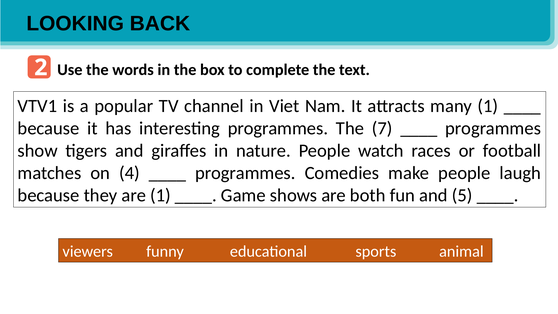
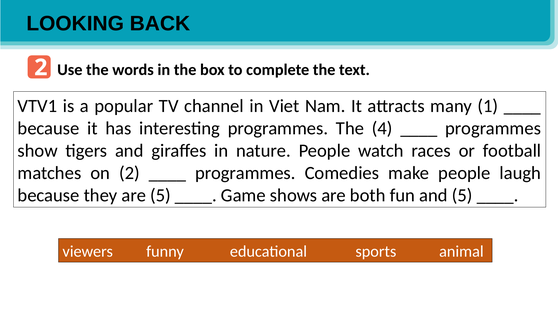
7: 7 -> 4
on 4: 4 -> 2
are 1: 1 -> 5
